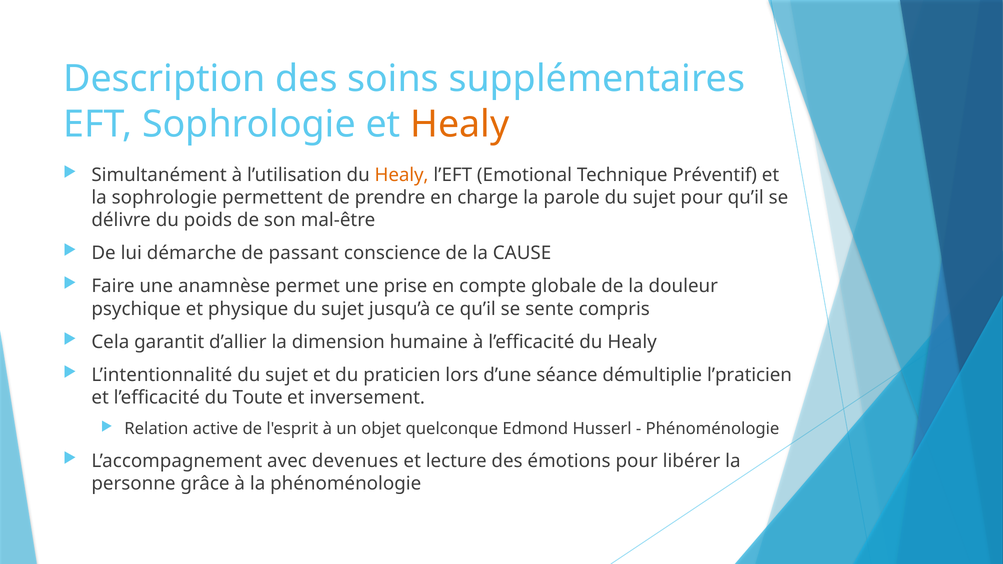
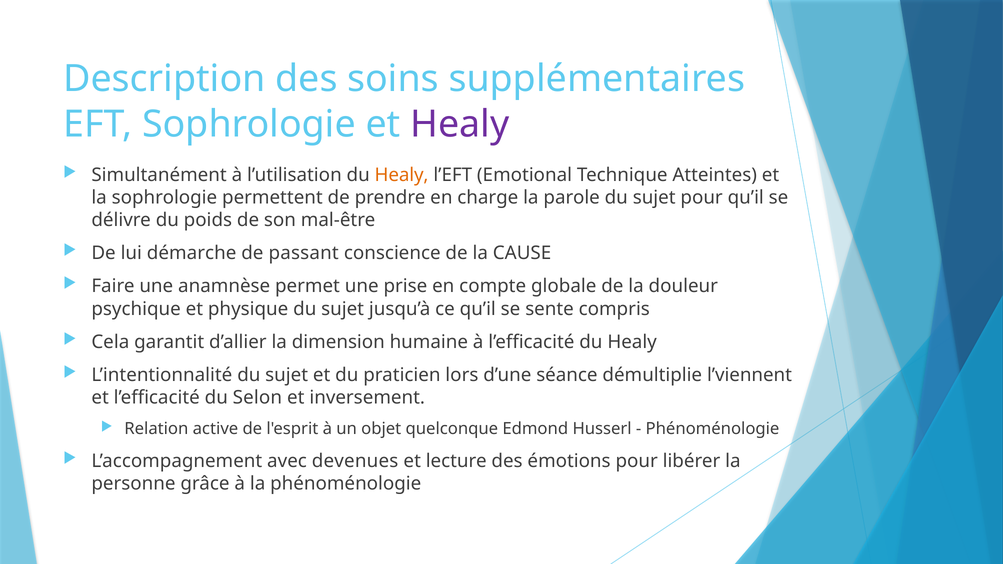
Healy at (460, 124) colour: orange -> purple
Préventif: Préventif -> Atteintes
l’praticien: l’praticien -> l’viennent
Toute: Toute -> Selon
